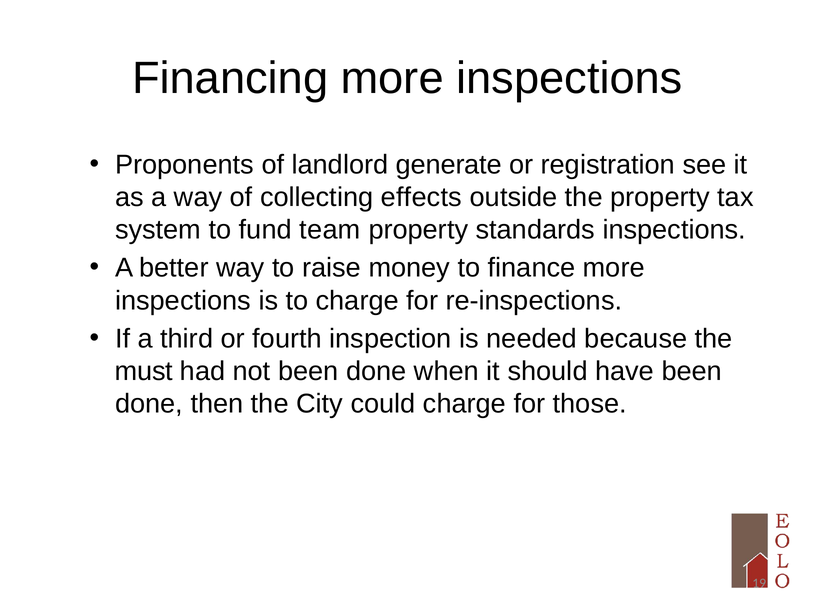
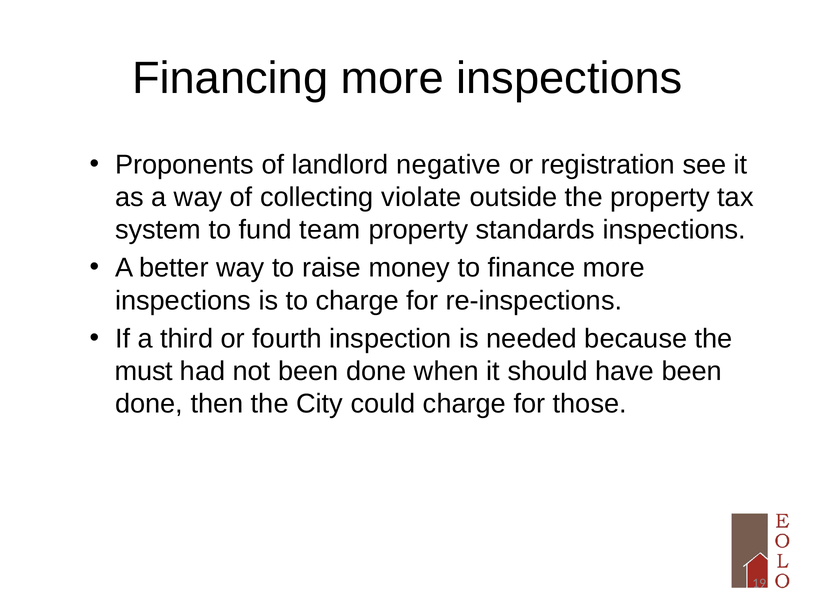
generate: generate -> negative
effects: effects -> violate
